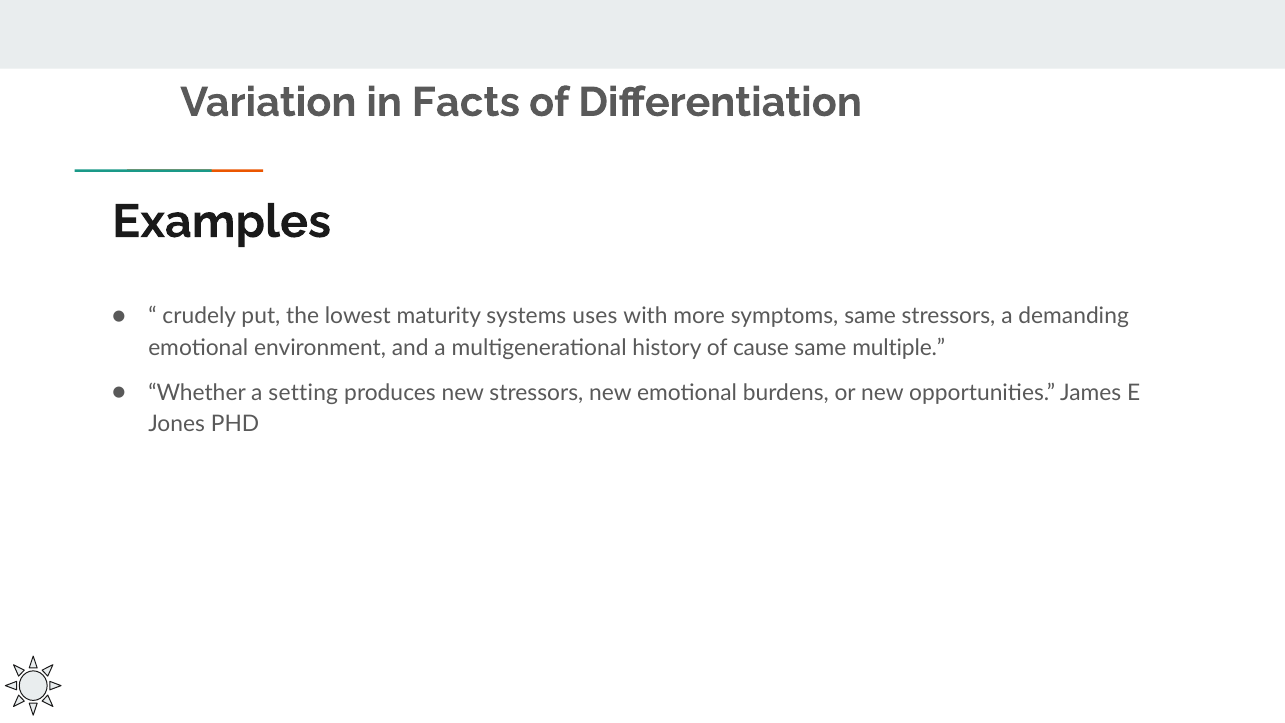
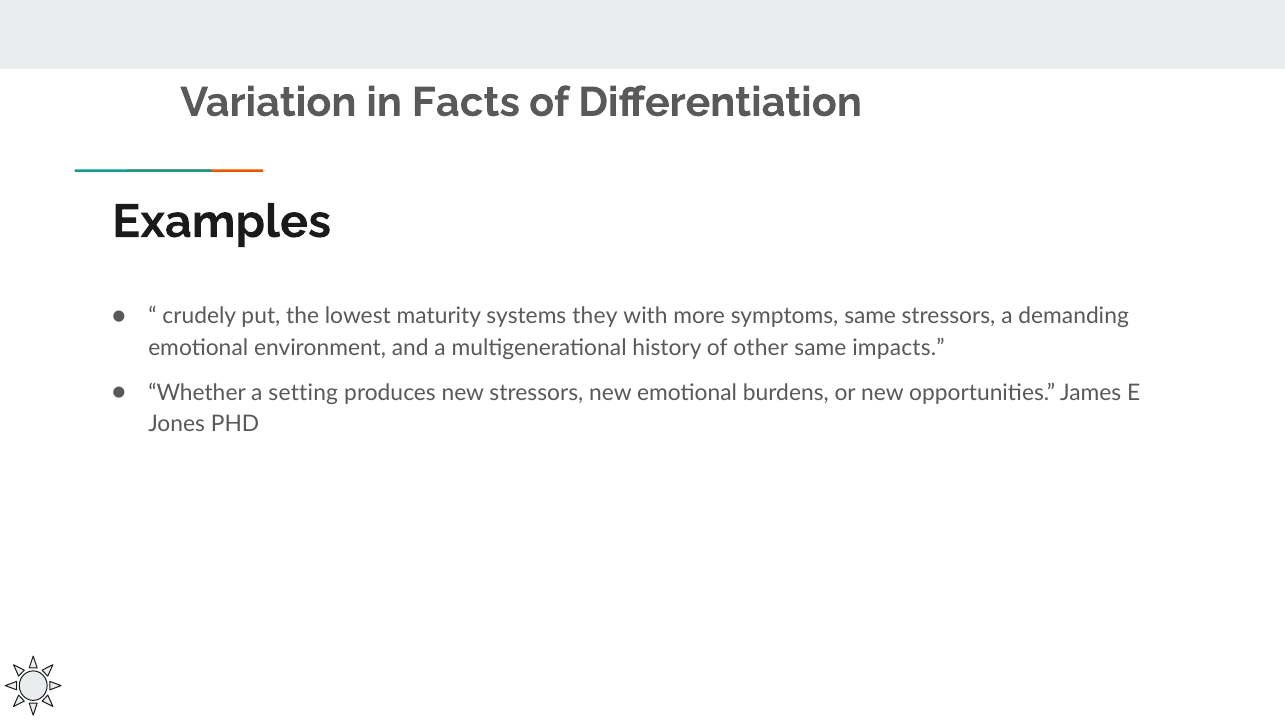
uses: uses -> they
cause: cause -> other
multiple: multiple -> impacts
